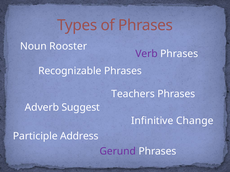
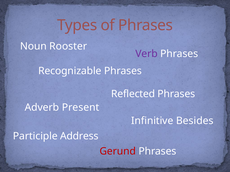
Teachers: Teachers -> Reflected
Suggest: Suggest -> Present
Change: Change -> Besides
Gerund colour: purple -> red
